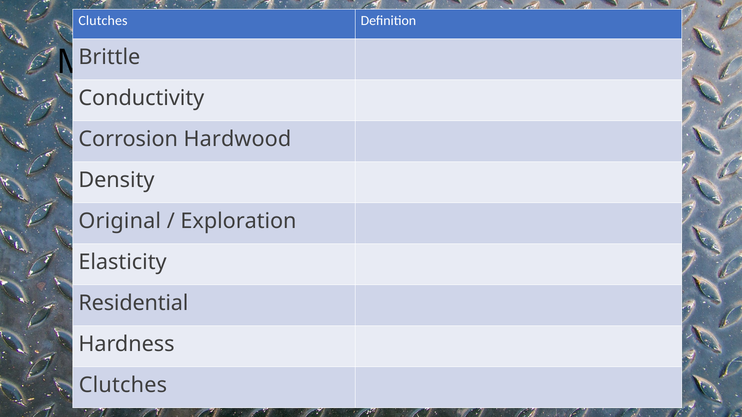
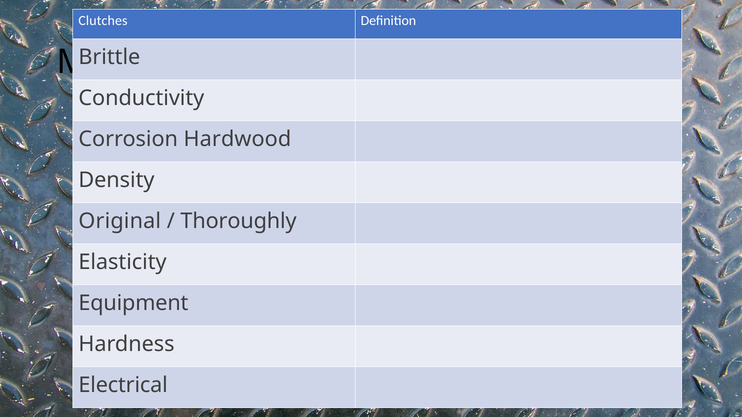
Exploration: Exploration -> Thoroughly
Residential: Residential -> Equipment
Clutches at (123, 386): Clutches -> Electrical
